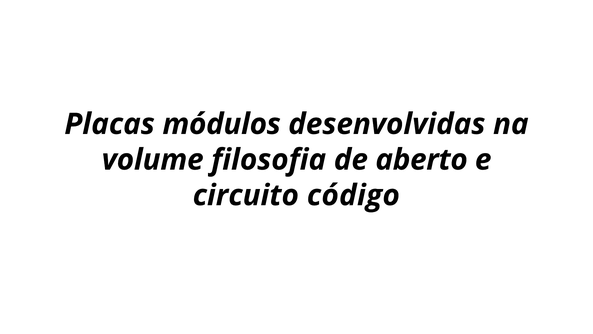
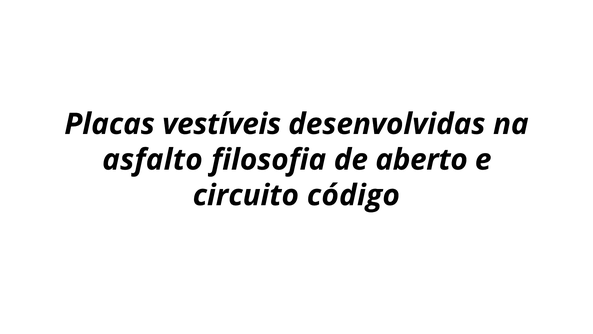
módulos: módulos -> vestíveis
volume: volume -> asfalto
